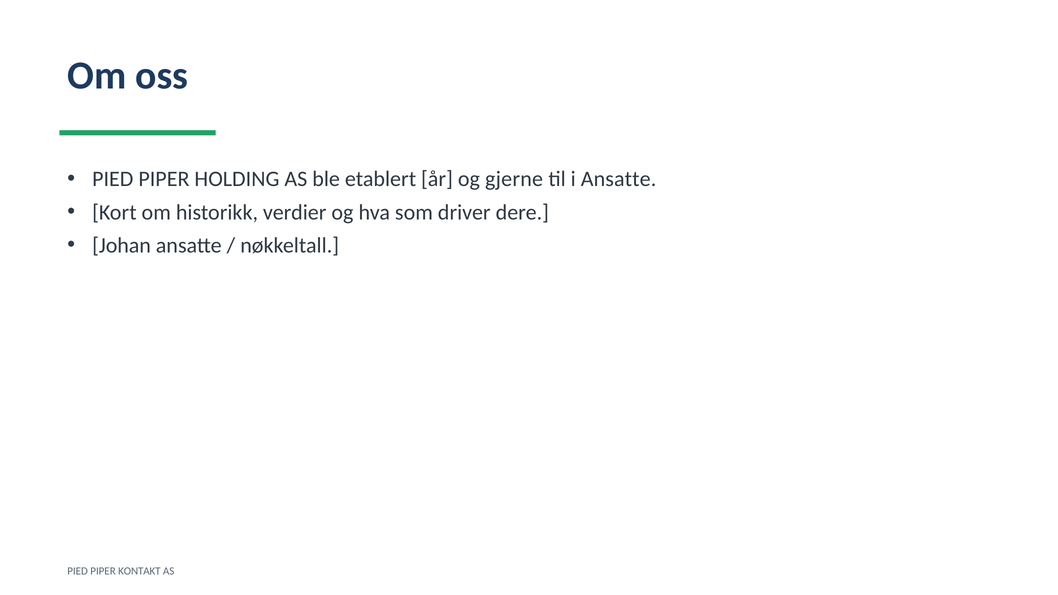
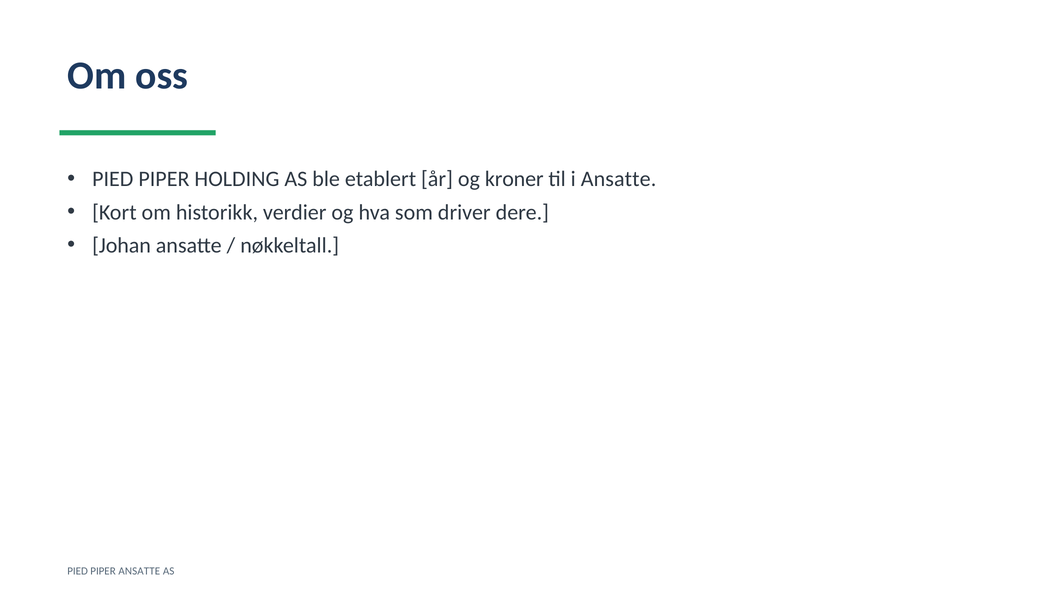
gjerne: gjerne -> kroner
PIPER KONTAKT: KONTAKT -> ANSATTE
